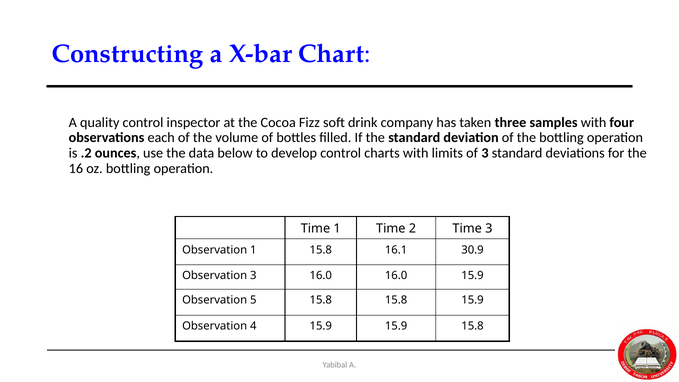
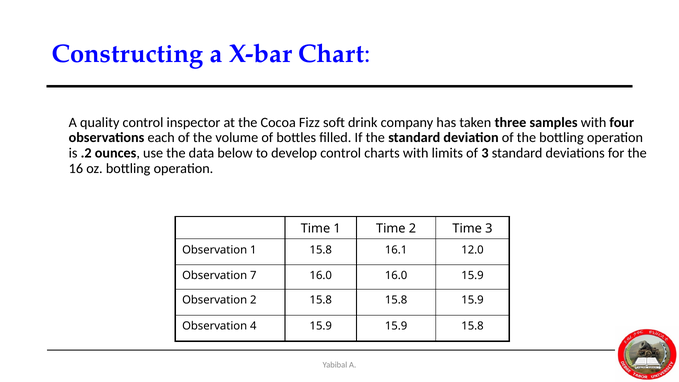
30.9: 30.9 -> 12.0
Observation 3: 3 -> 7
Observation 5: 5 -> 2
